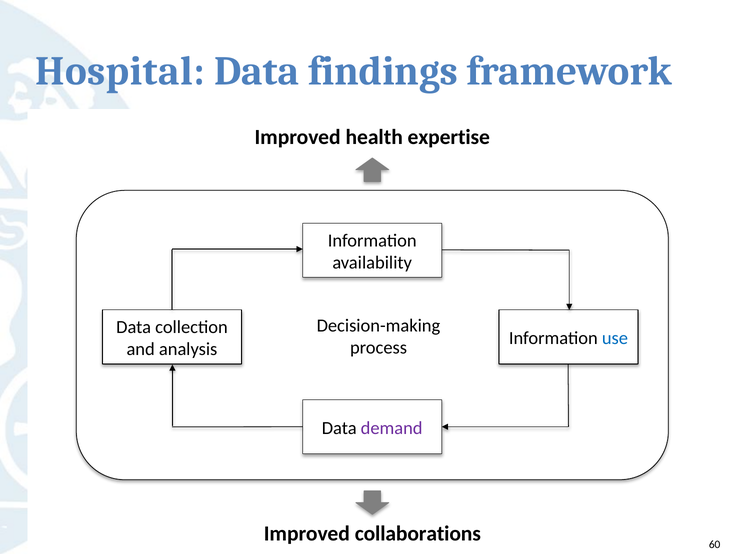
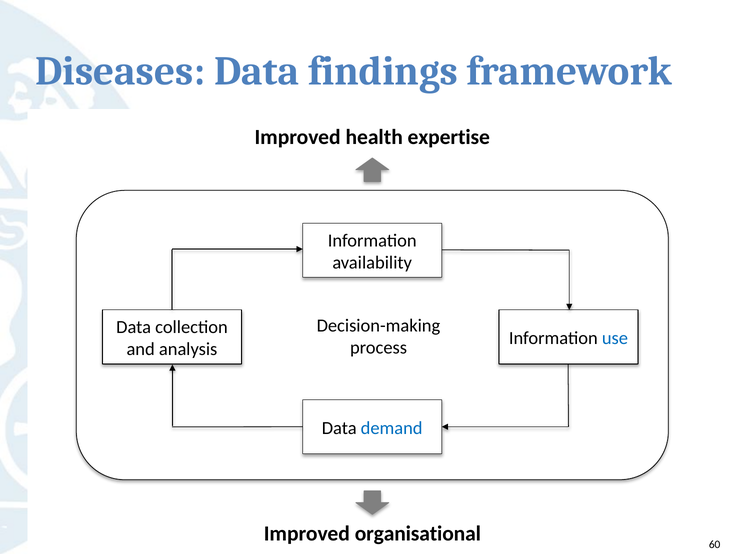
Hospital: Hospital -> Diseases
demand colour: purple -> blue
collaborations: collaborations -> organisational
